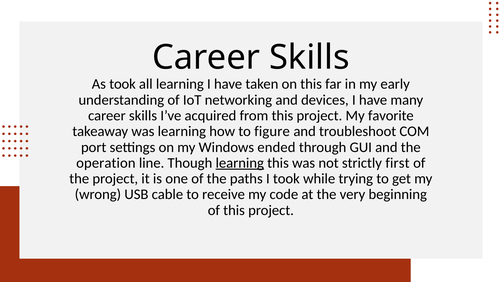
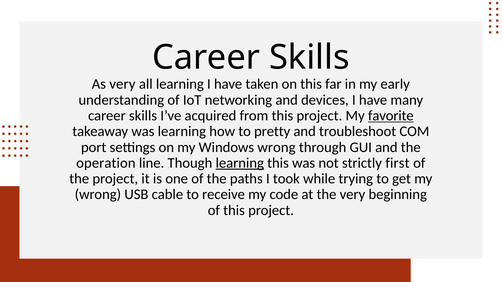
As took: took -> very
favorite underline: none -> present
figure: figure -> pretty
Windows ended: ended -> wrong
